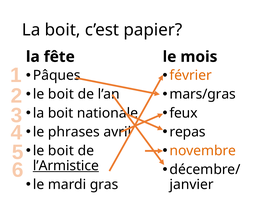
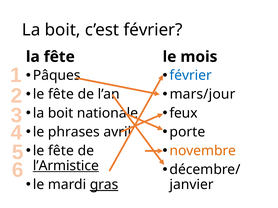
c’est papier: papier -> février
février at (191, 76) colour: orange -> blue
boit at (61, 94): boit -> fête
mars/gras: mars/gras -> mars/jour
repas: repas -> porte
boit at (61, 151): boit -> fête
gras underline: none -> present
